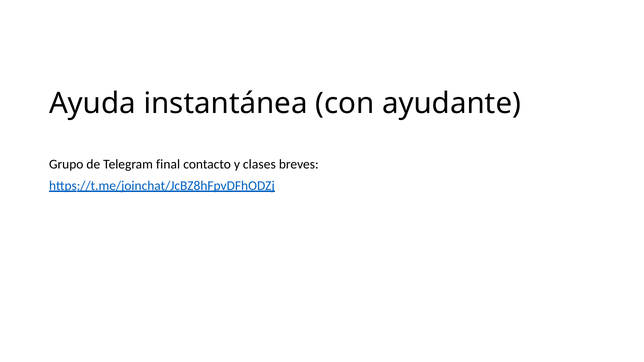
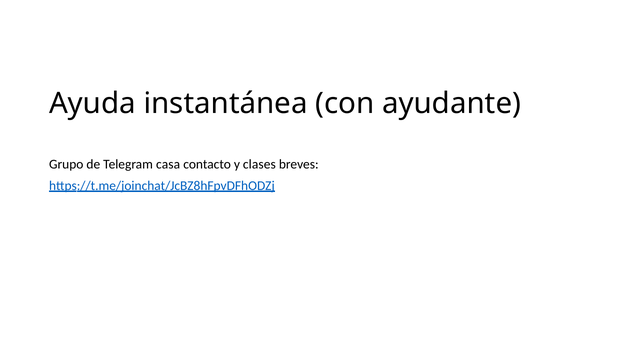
final: final -> casa
